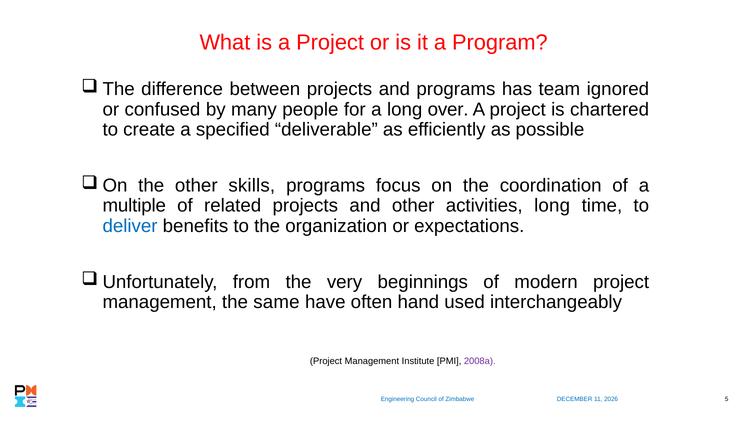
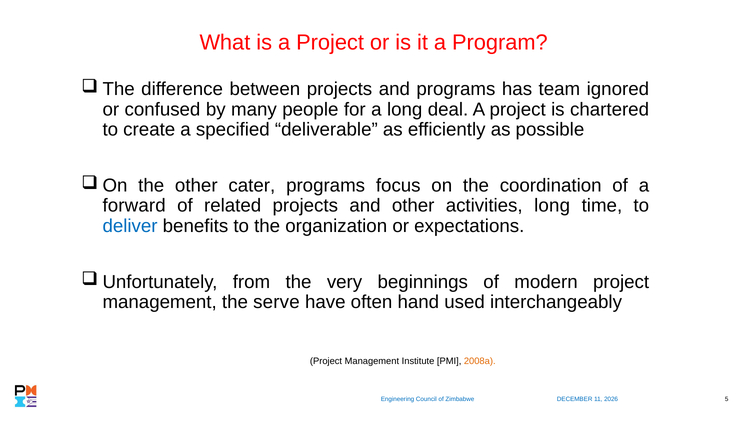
over: over -> deal
skills: skills -> cater
multiple: multiple -> forward
same: same -> serve
2008a colour: purple -> orange
